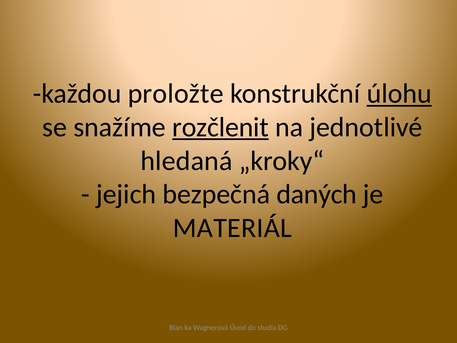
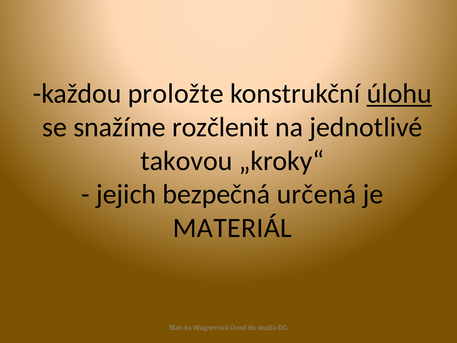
rozčlenit underline: present -> none
hledaná: hledaná -> takovou
daných: daných -> určená
